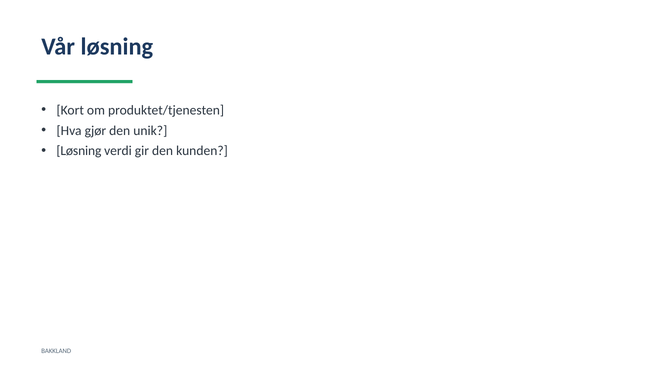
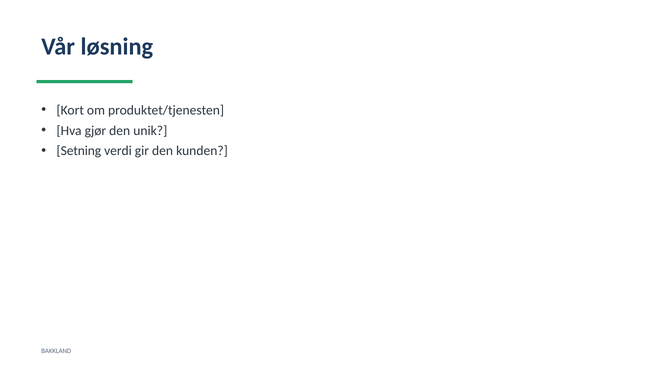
Løsning at (79, 151): Løsning -> Setning
